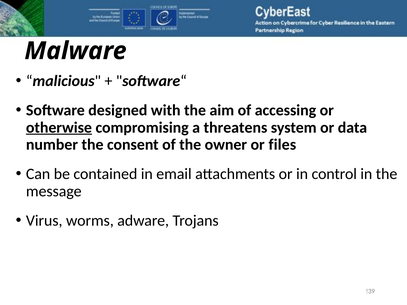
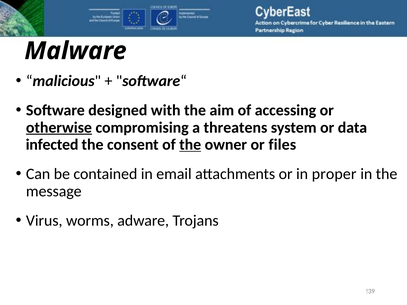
number: number -> infected
the at (190, 145) underline: none -> present
control: control -> proper
